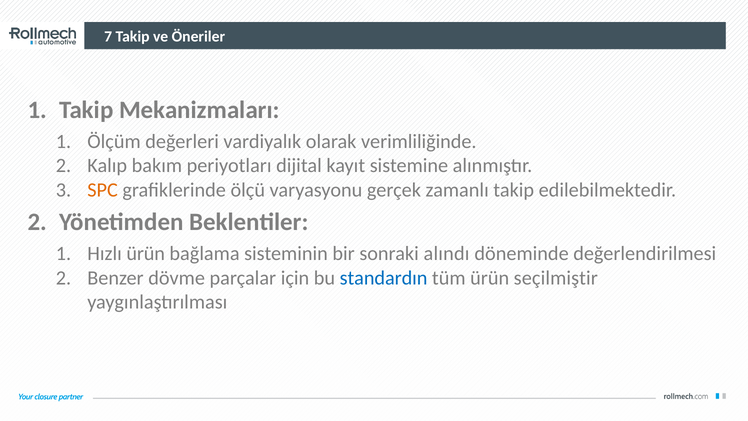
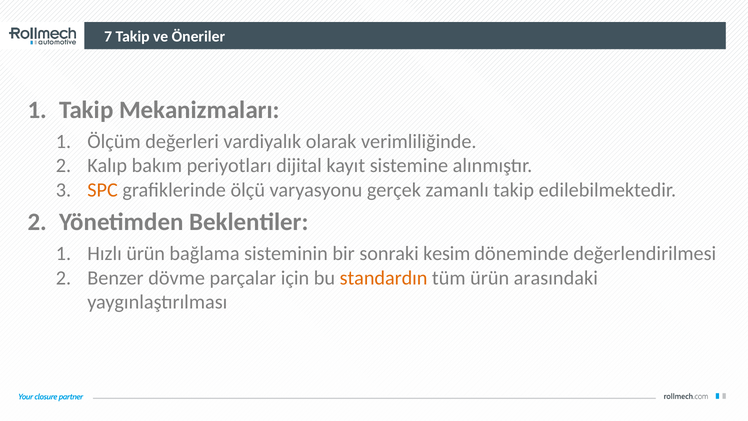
alındı: alındı -> kesim
standardın colour: blue -> orange
seçilmiştir: seçilmiştir -> arasındaki
